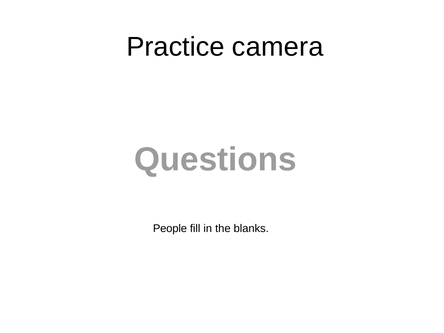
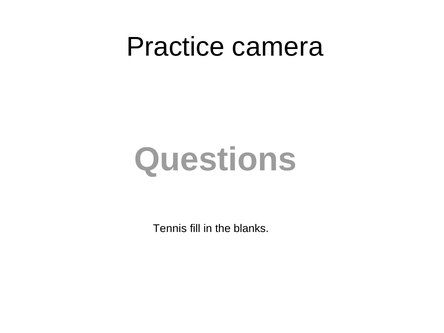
People: People -> Tennis
